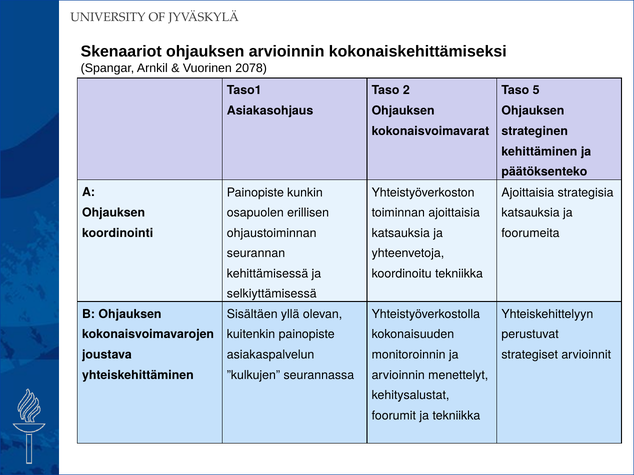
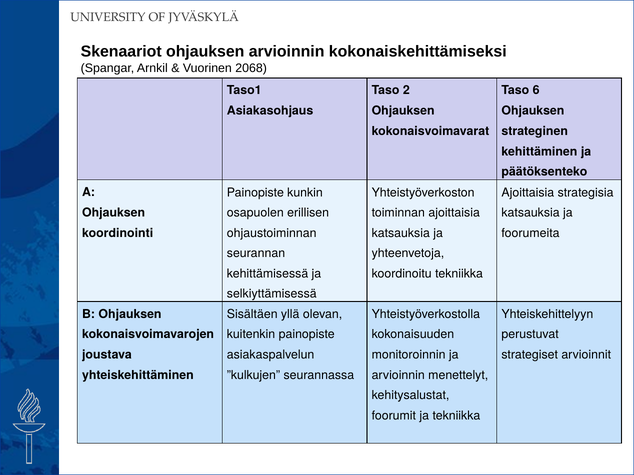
2078: 2078 -> 2068
5: 5 -> 6
